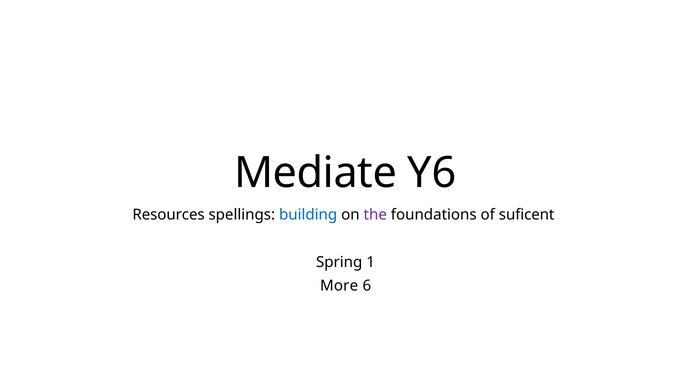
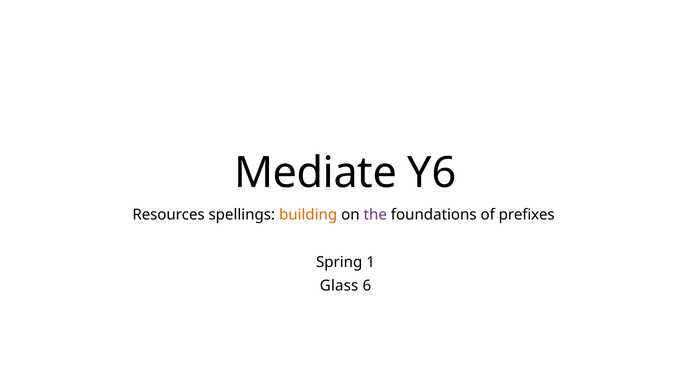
building colour: blue -> orange
suficent: suficent -> prefixes
More: More -> Glass
